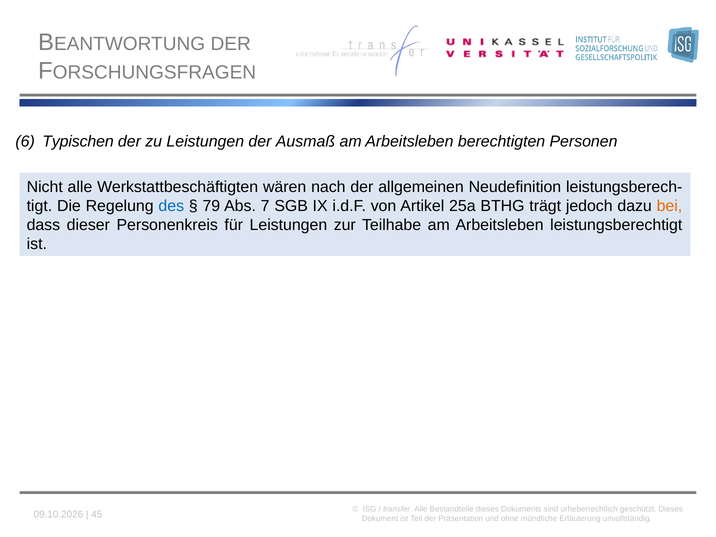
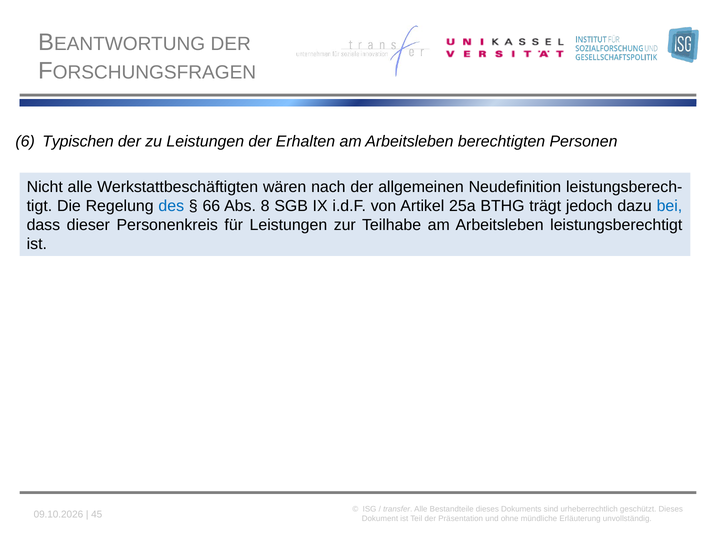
Ausmaß: Ausmaß -> Erhalten
79: 79 -> 66
7: 7 -> 8
bei colour: orange -> blue
